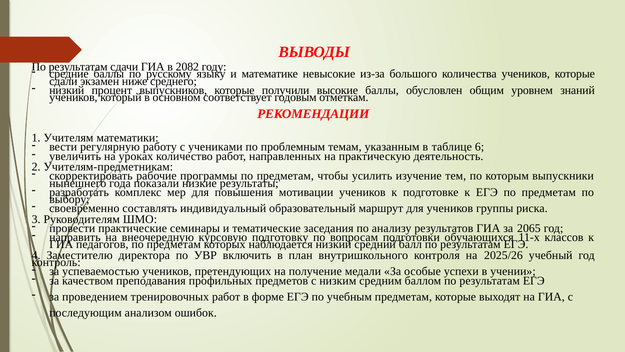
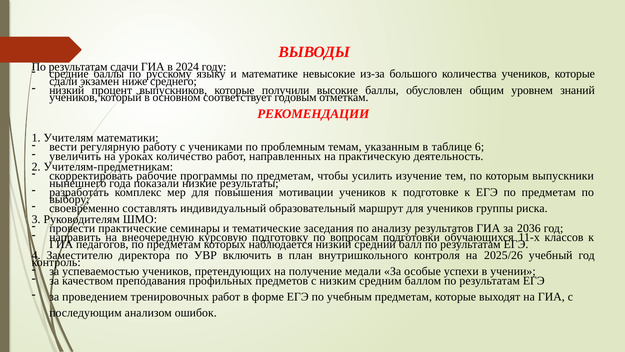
2082: 2082 -> 2024
2065: 2065 -> 2036
